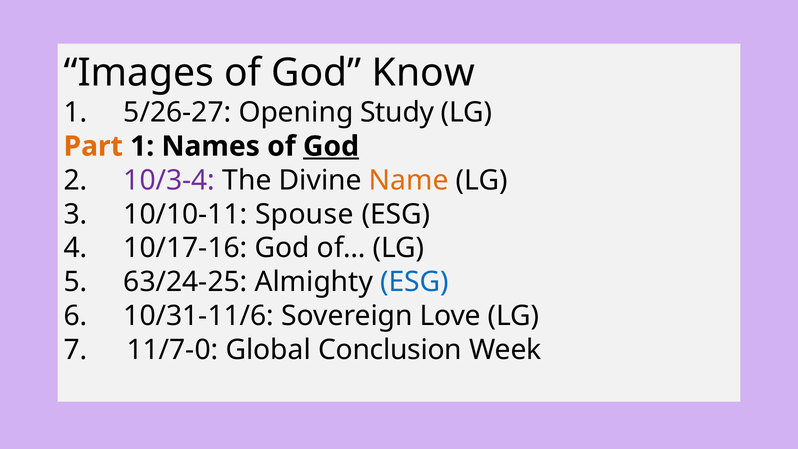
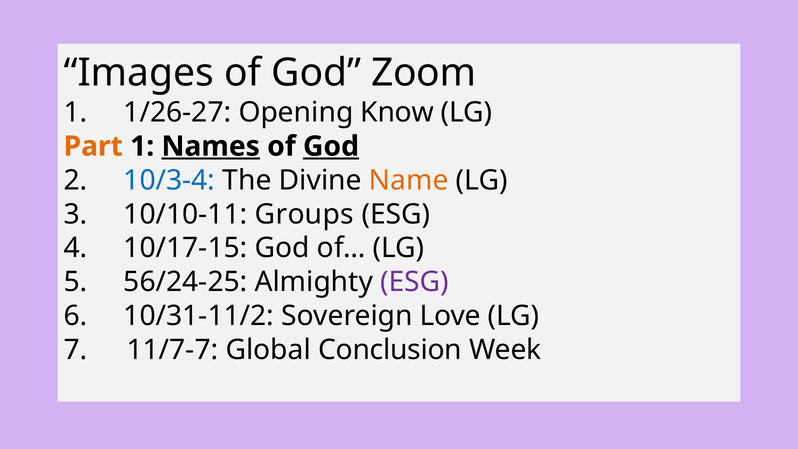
Know: Know -> Zoom
5/26-27: 5/26-27 -> 1/26-27
Study: Study -> Know
Names underline: none -> present
10/3-4 colour: purple -> blue
Spouse: Spouse -> Groups
10/17-16: 10/17-16 -> 10/17-15
63/24-25: 63/24-25 -> 56/24-25
ESG at (415, 282) colour: blue -> purple
10/31-11/6: 10/31-11/6 -> 10/31-11/2
11/7-0: 11/7-0 -> 11/7-7
